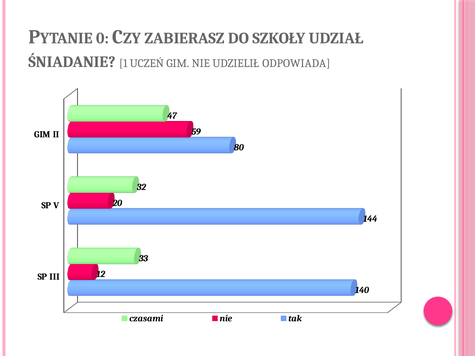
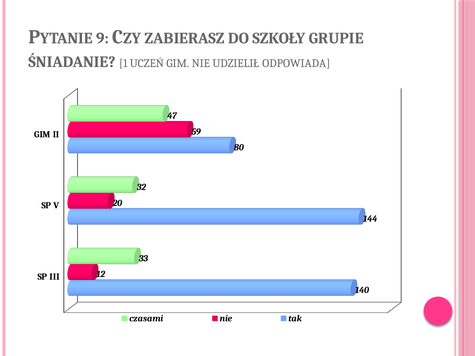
0: 0 -> 9
UDZIAŁ: UDZIAŁ -> GRUPIE
